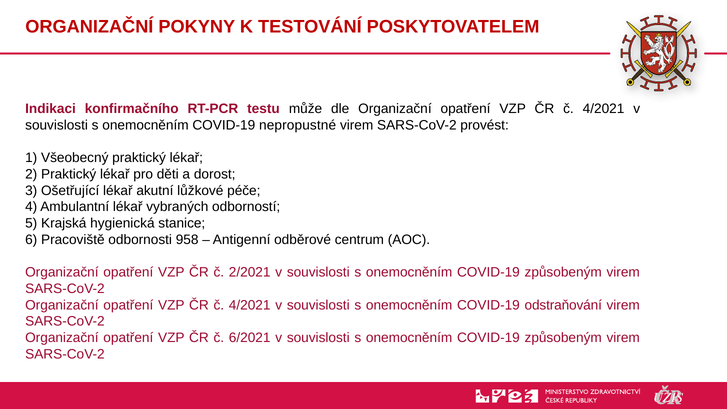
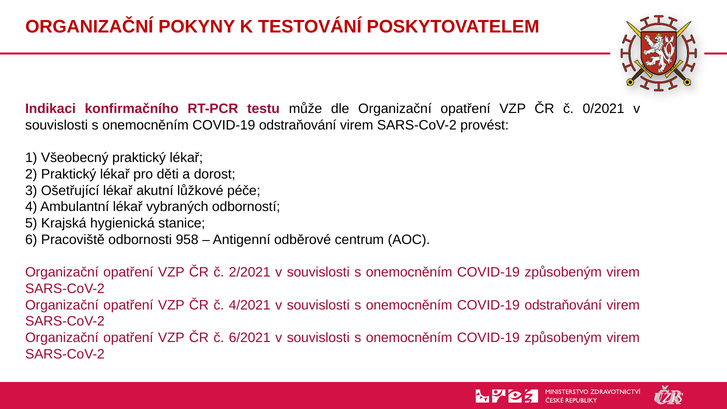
4/2021 at (604, 109): 4/2021 -> 0/2021
nepropustné at (298, 125): nepropustné -> odstraňování
